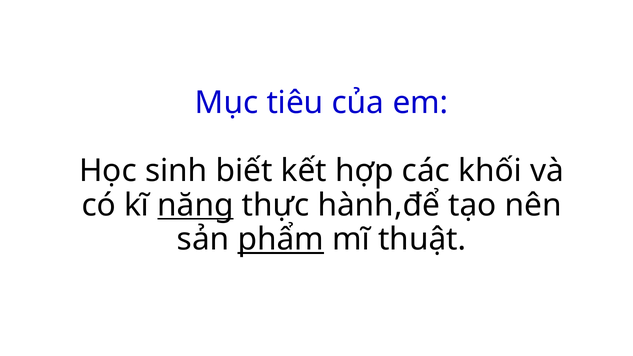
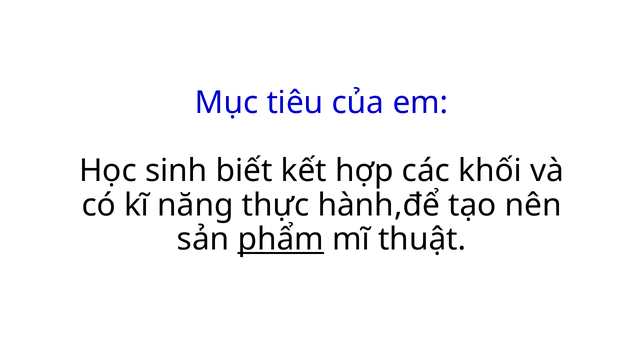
năng underline: present -> none
